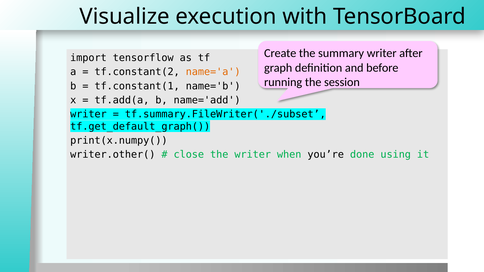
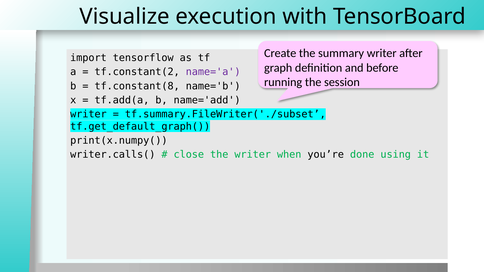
name='a colour: orange -> purple
tf.constant(1: tf.constant(1 -> tf.constant(8
writer.other(: writer.other( -> writer.calls(
